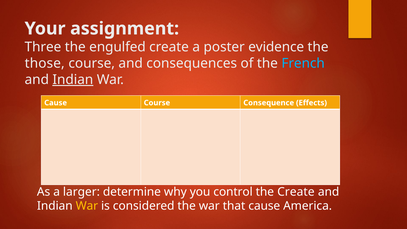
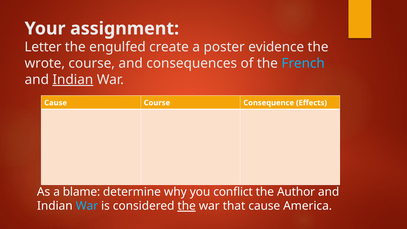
Three: Three -> Letter
those: those -> wrote
larger: larger -> blame
control: control -> conflict
the Create: Create -> Author
War at (87, 206) colour: yellow -> light blue
the at (187, 206) underline: none -> present
